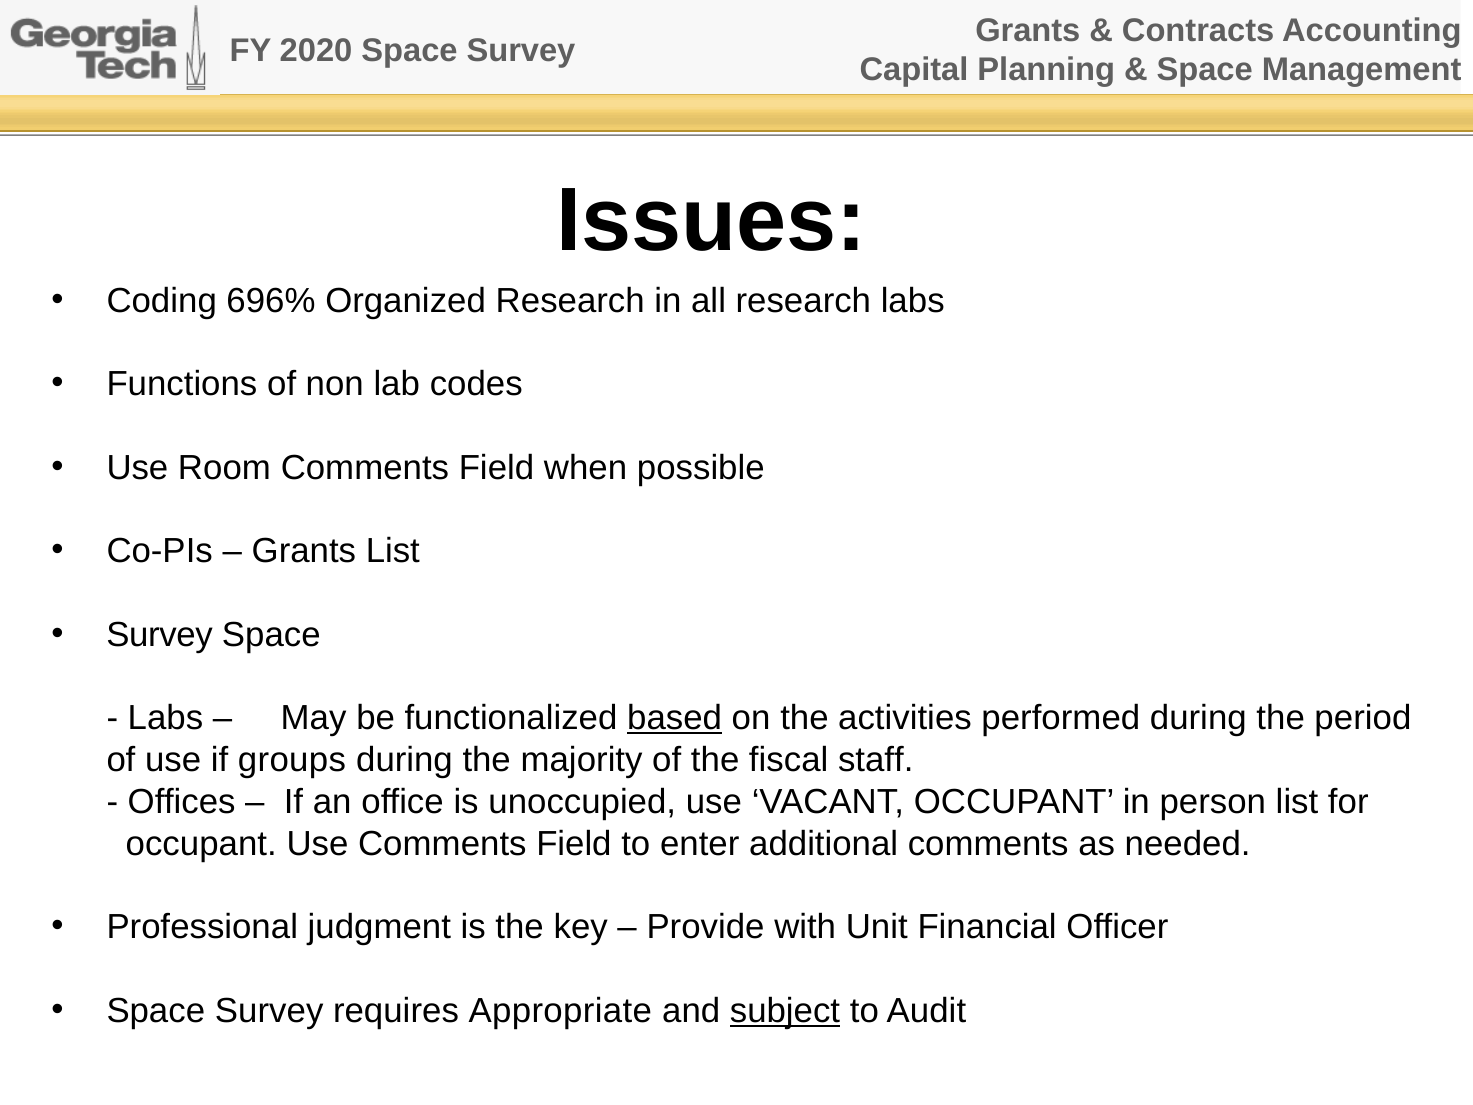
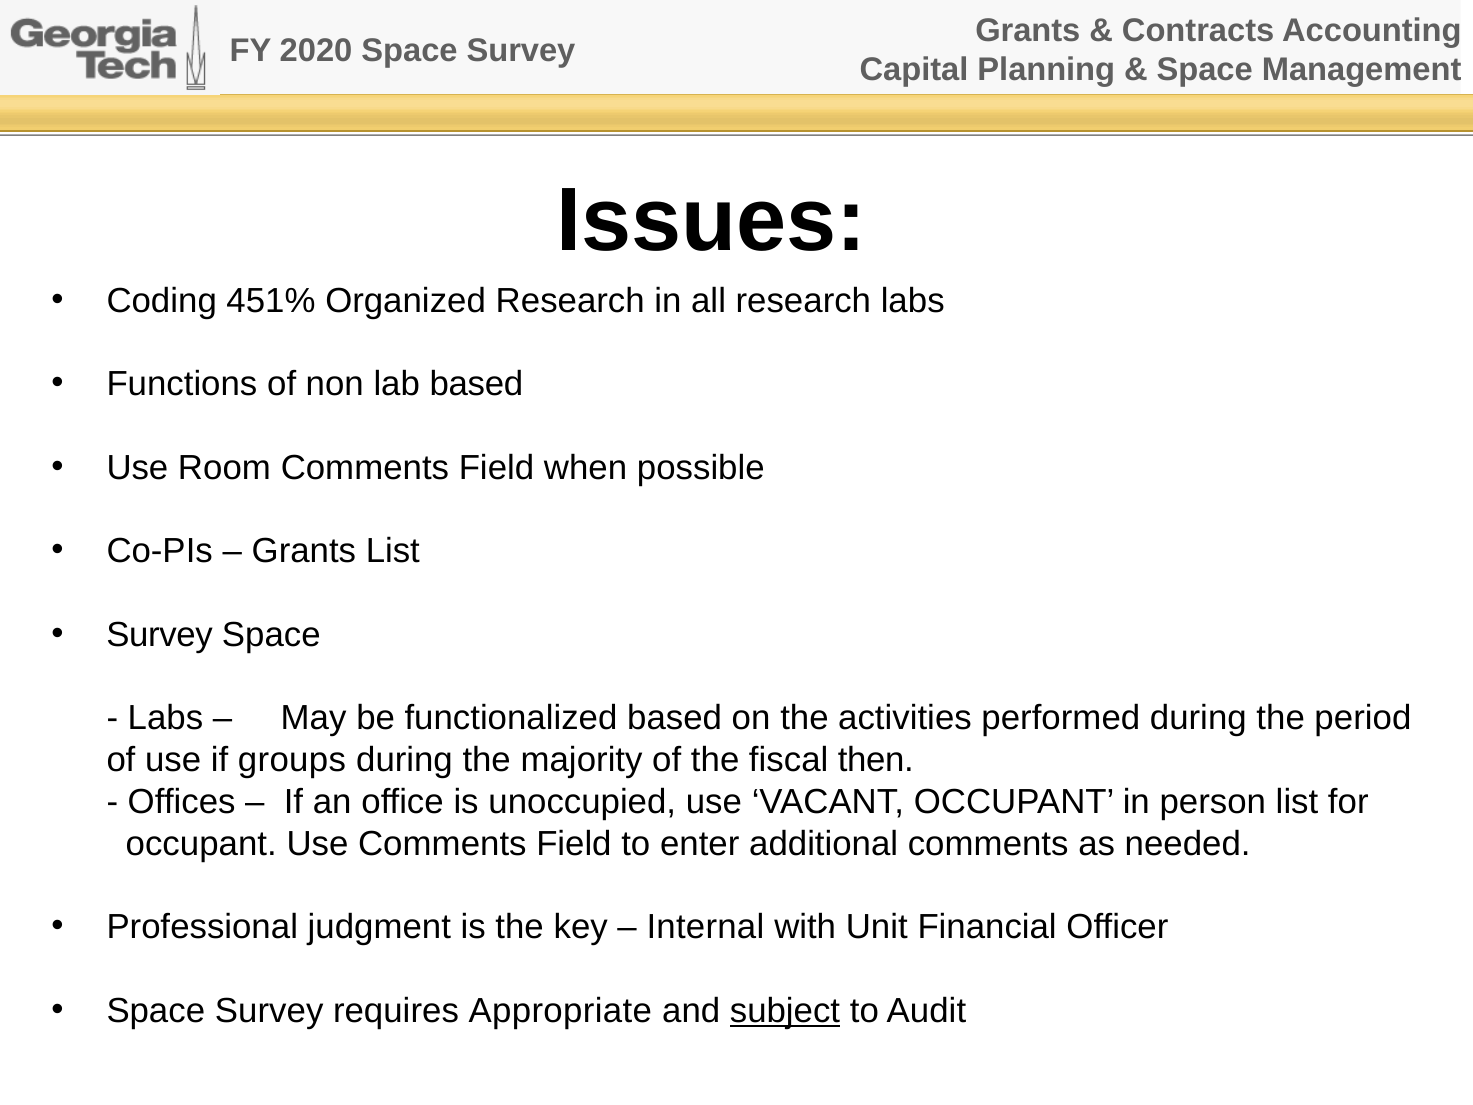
696%: 696% -> 451%
lab codes: codes -> based
based at (675, 718) underline: present -> none
staff: staff -> then
Provide: Provide -> Internal
